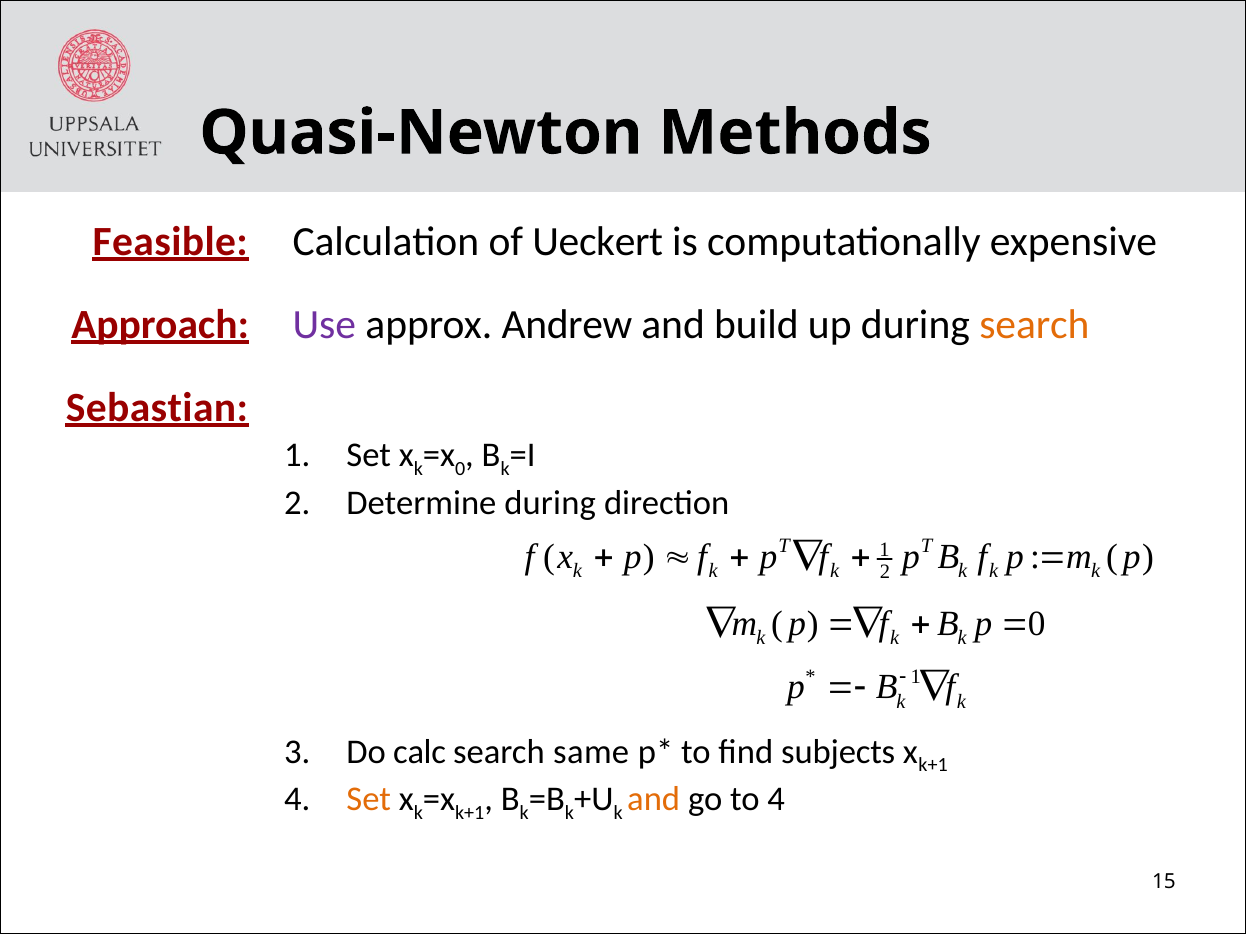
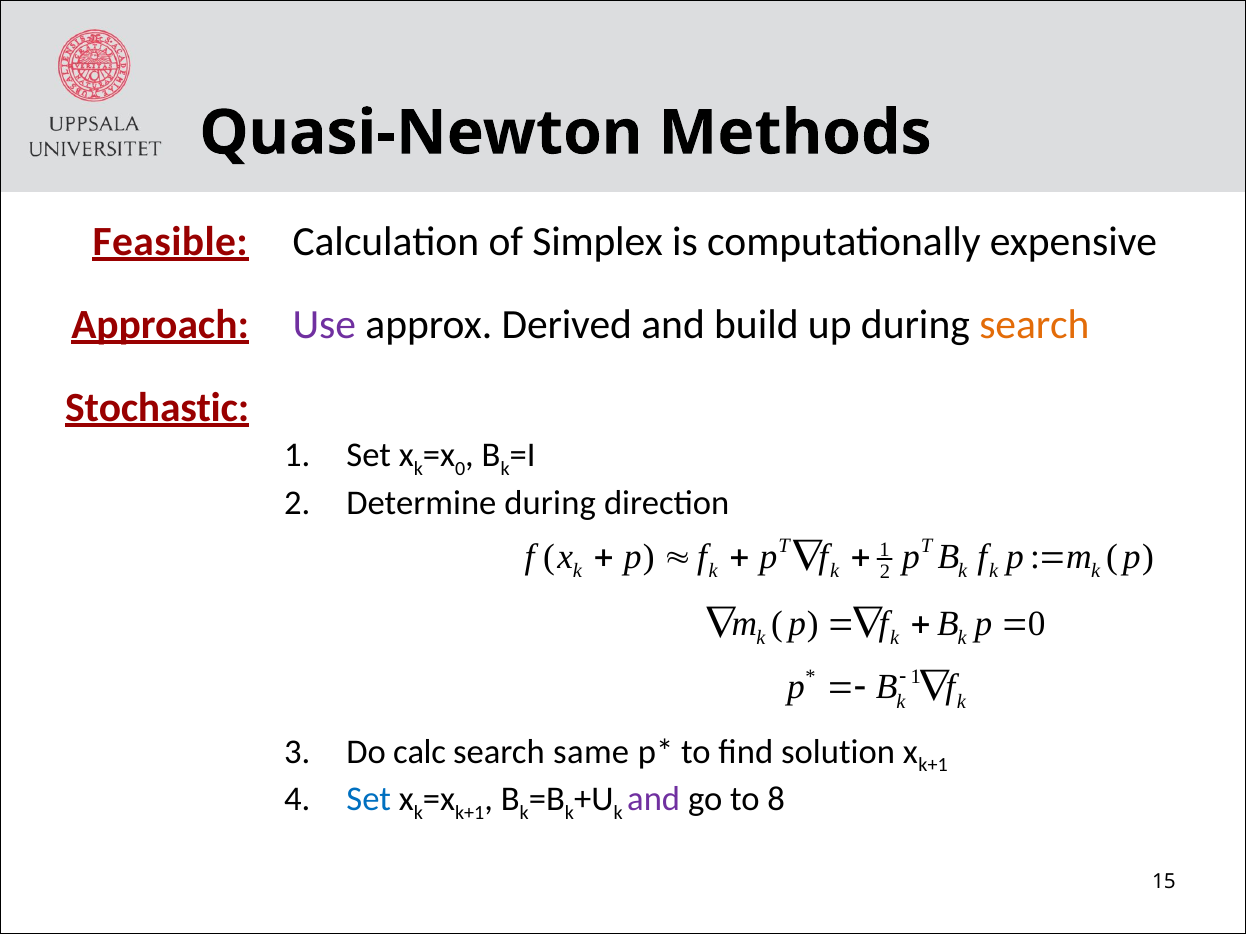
Ueckert: Ueckert -> Simplex
Andrew: Andrew -> Derived
Sebastian: Sebastian -> Stochastic
subjects: subjects -> solution
Set at (369, 800) colour: orange -> blue
and at (654, 800) colour: orange -> purple
to 4: 4 -> 8
